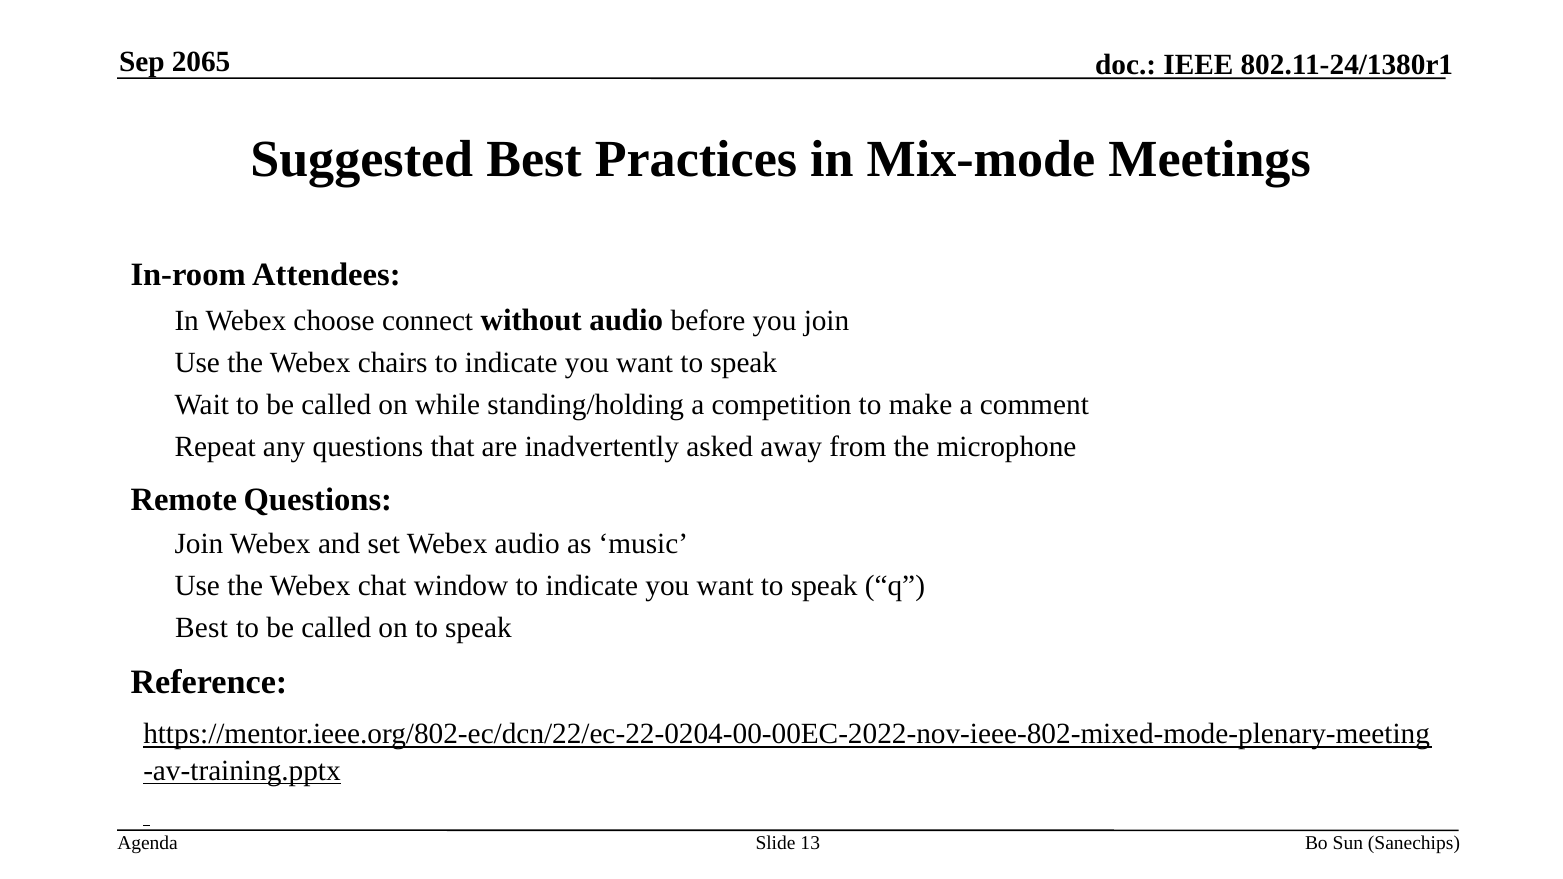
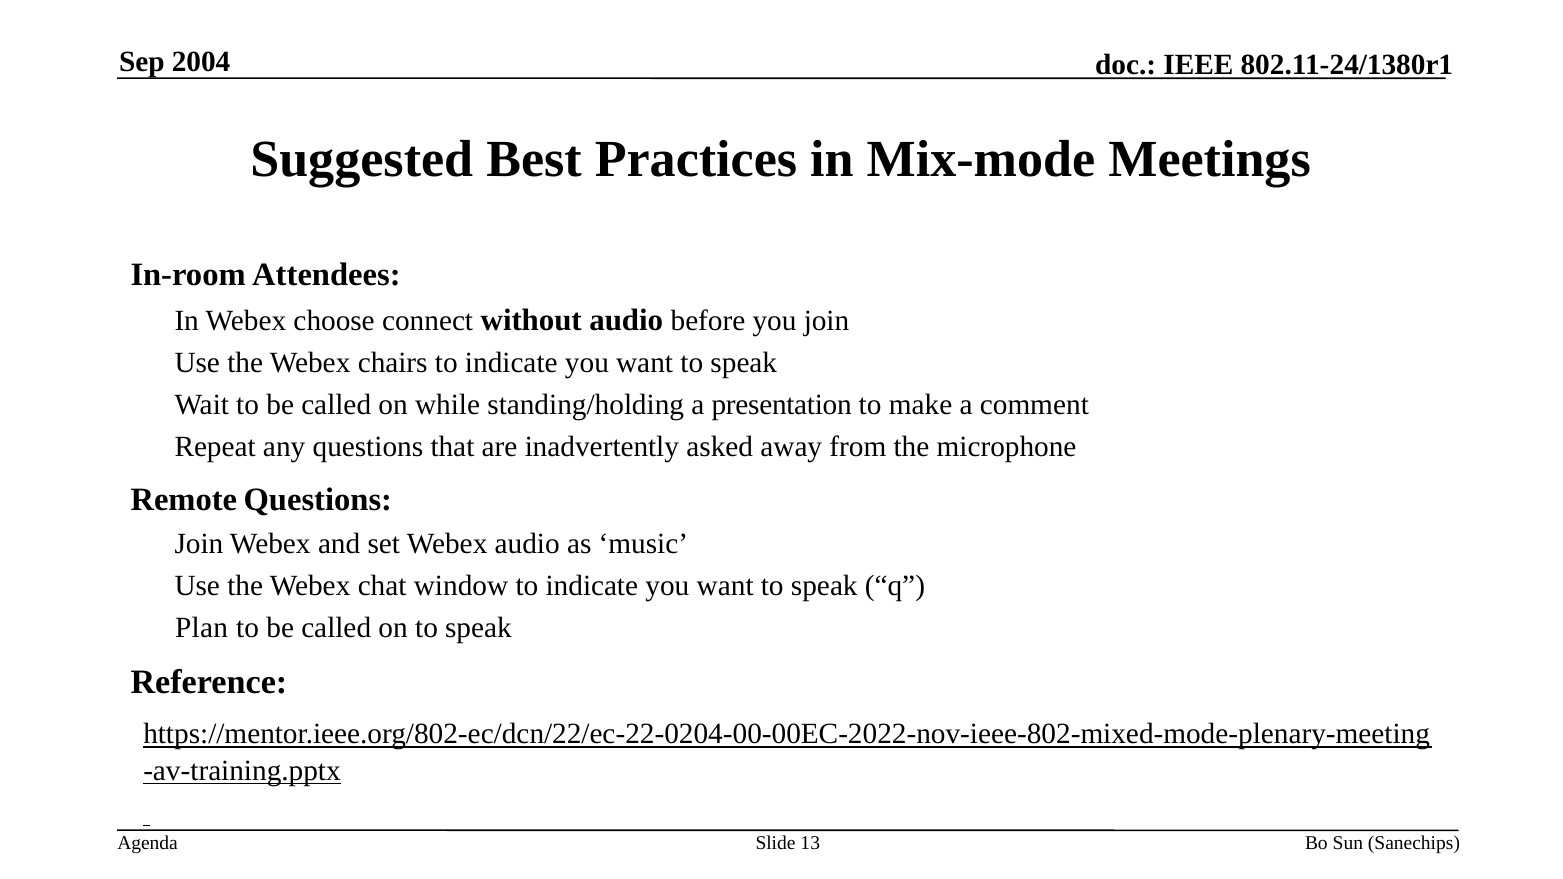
2065: 2065 -> 2004
competition: competition -> presentation
Best at (202, 628): Best -> Plan
